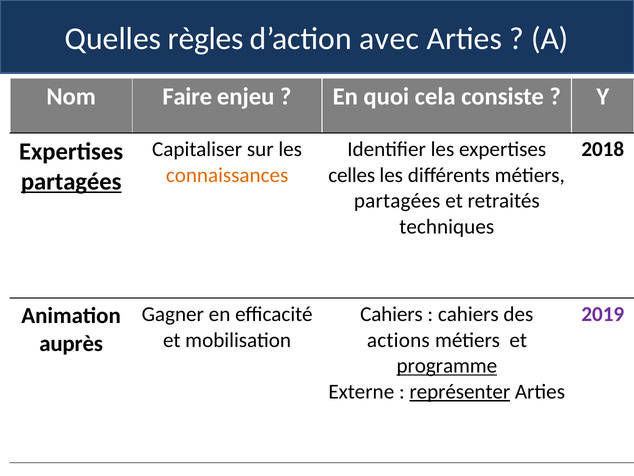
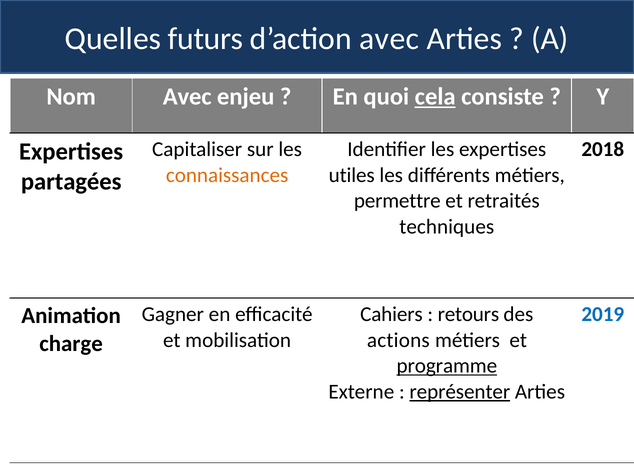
règles: règles -> futurs
Nom Faire: Faire -> Avec
cela underline: none -> present
celles: celles -> utiles
partagées at (71, 182) underline: present -> none
partagées at (397, 201): partagées -> permettre
cahiers at (468, 314): cahiers -> retours
2019 colour: purple -> blue
auprès: auprès -> charge
